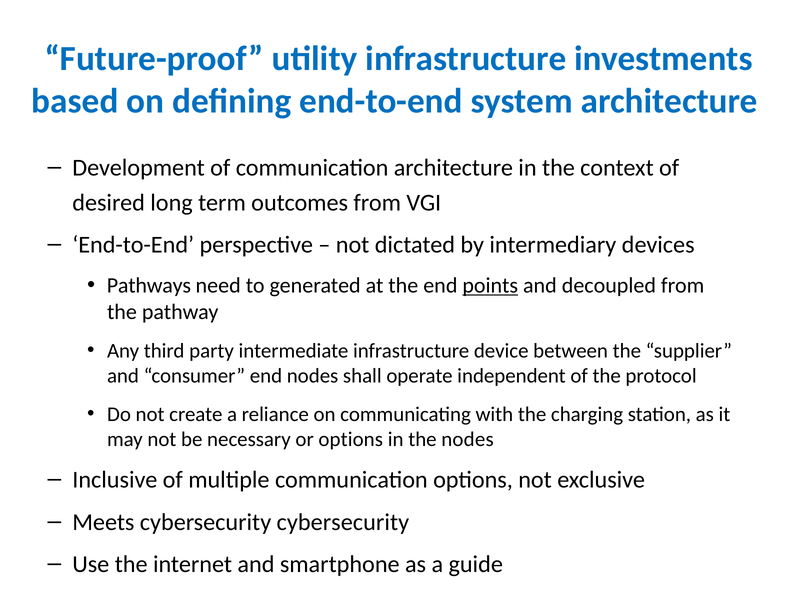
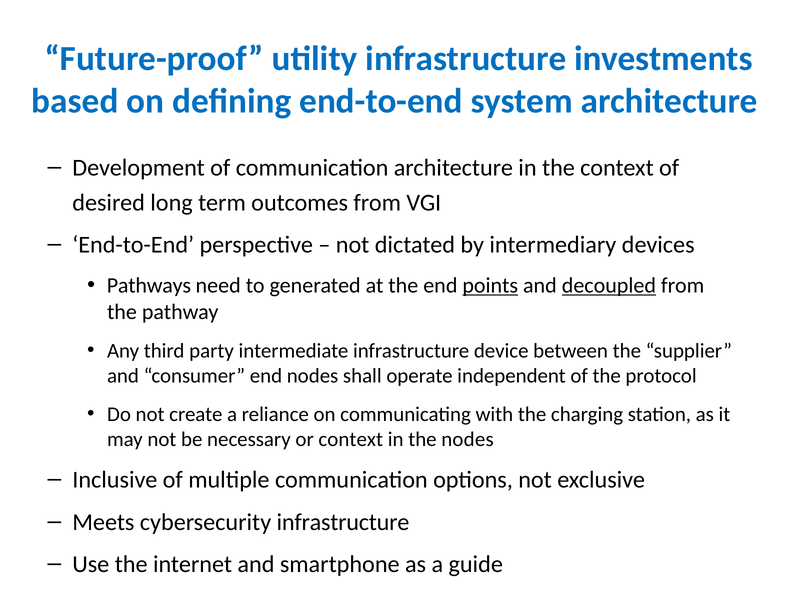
decoupled underline: none -> present
or options: options -> context
cybersecurity cybersecurity: cybersecurity -> infrastructure
